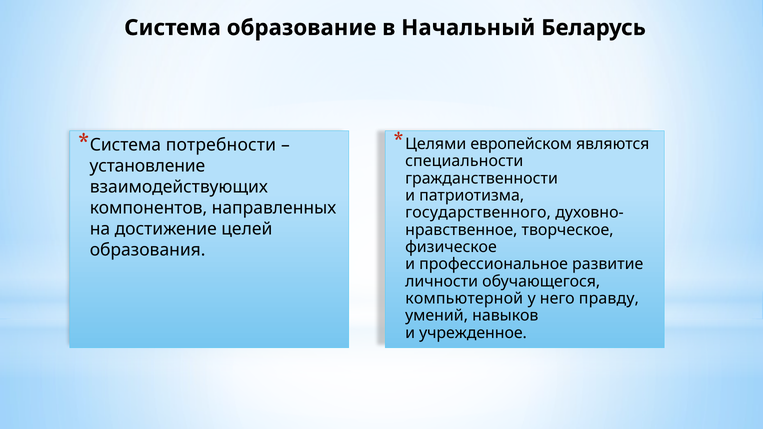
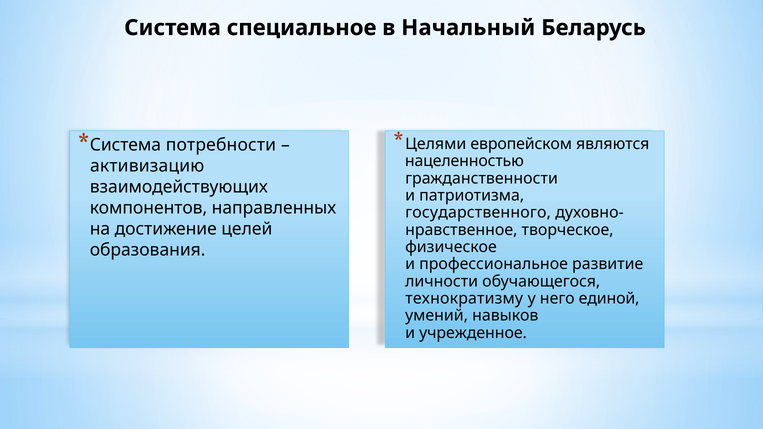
образование: образование -> специальное
специальности: специальности -> нацеленностью
установление: установление -> активизацию
компьютерной: компьютерной -> технократизму
правду: правду -> единой
